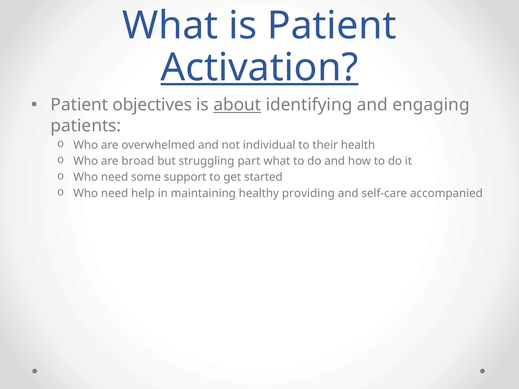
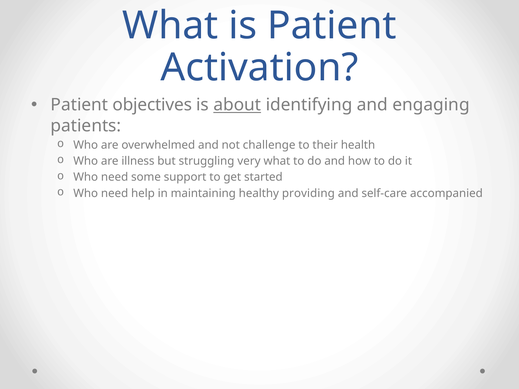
Activation underline: present -> none
individual: individual -> challenge
broad: broad -> illness
part: part -> very
